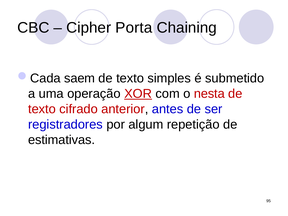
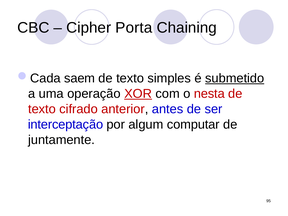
submetido underline: none -> present
registradores: registradores -> interceptação
repetição: repetição -> computar
estimativas: estimativas -> juntamente
